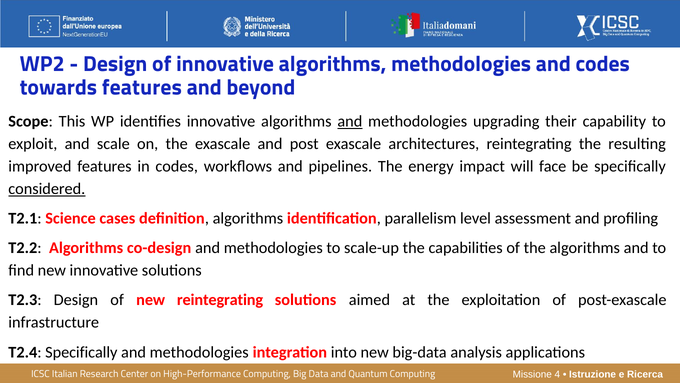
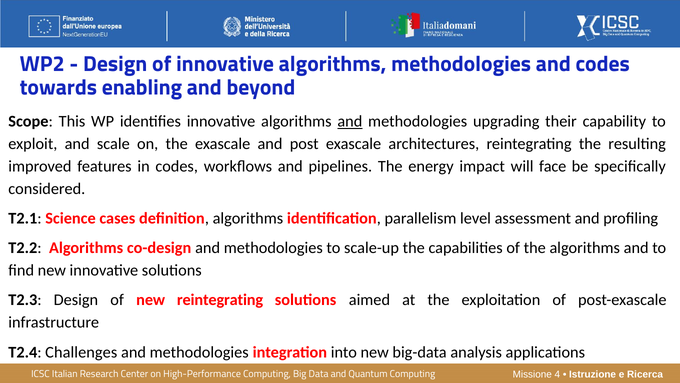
towards features: features -> enabling
considered underline: present -> none
T2.4 Specifically: Specifically -> Challenges
